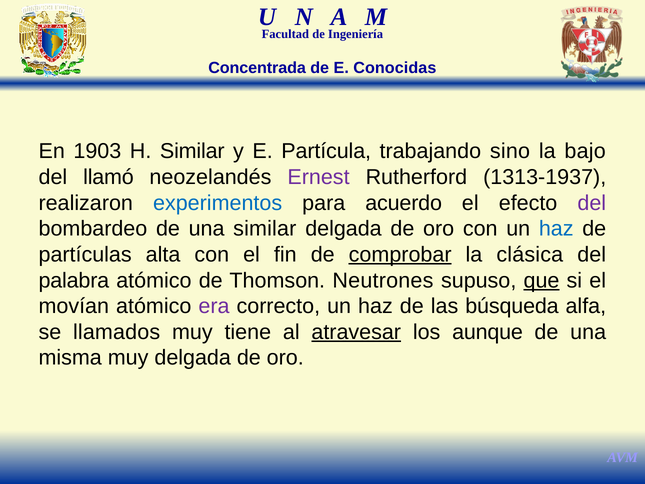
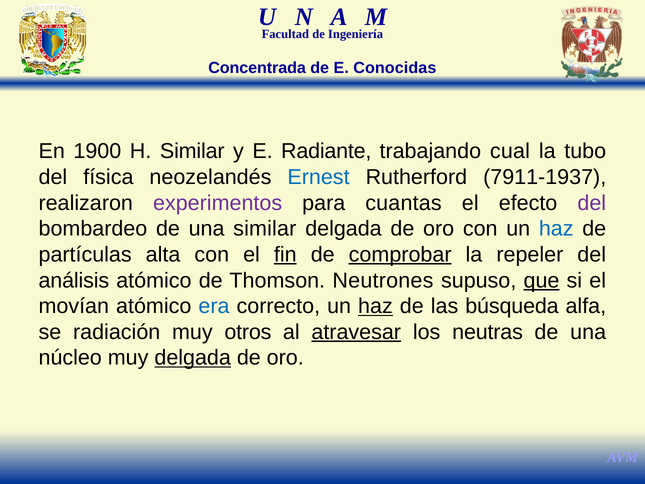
1903: 1903 -> 1900
Partícula: Partícula -> Radiante
sino: sino -> cual
bajo: bajo -> tubo
llamó: llamó -> física
Ernest colour: purple -> blue
1313-1937: 1313-1937 -> 7911-1937
experimentos colour: blue -> purple
acuerdo: acuerdo -> cuantas
fin underline: none -> present
clásica: clásica -> repeler
palabra: palabra -> análisis
era colour: purple -> blue
haz at (375, 306) underline: none -> present
llamados: llamados -> radiación
tiene: tiene -> otros
aunque: aunque -> neutras
misma: misma -> núcleo
delgada at (193, 358) underline: none -> present
